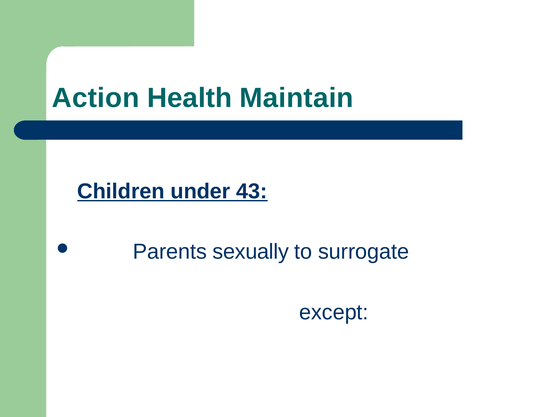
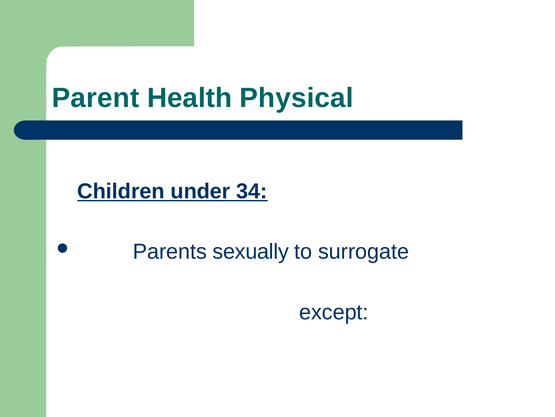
Action: Action -> Parent
Maintain: Maintain -> Physical
43: 43 -> 34
